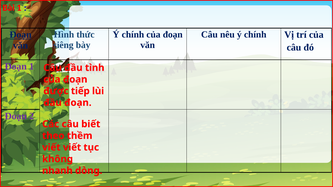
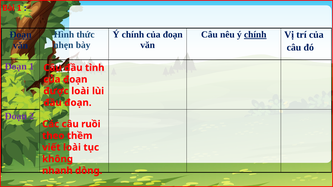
chính at (255, 35) underline: none -> present
siêng: siêng -> nhẹn
được tiếp: tiếp -> loài
biết: biết -> ruồi
viết viết: viết -> loài
